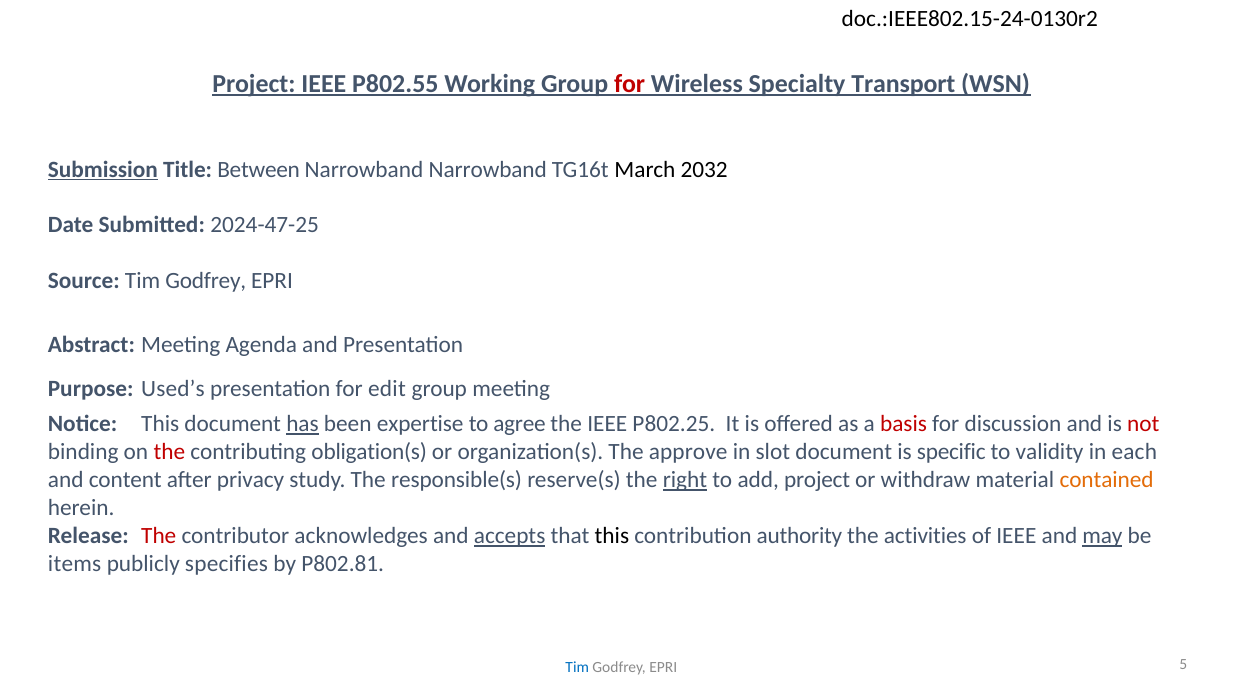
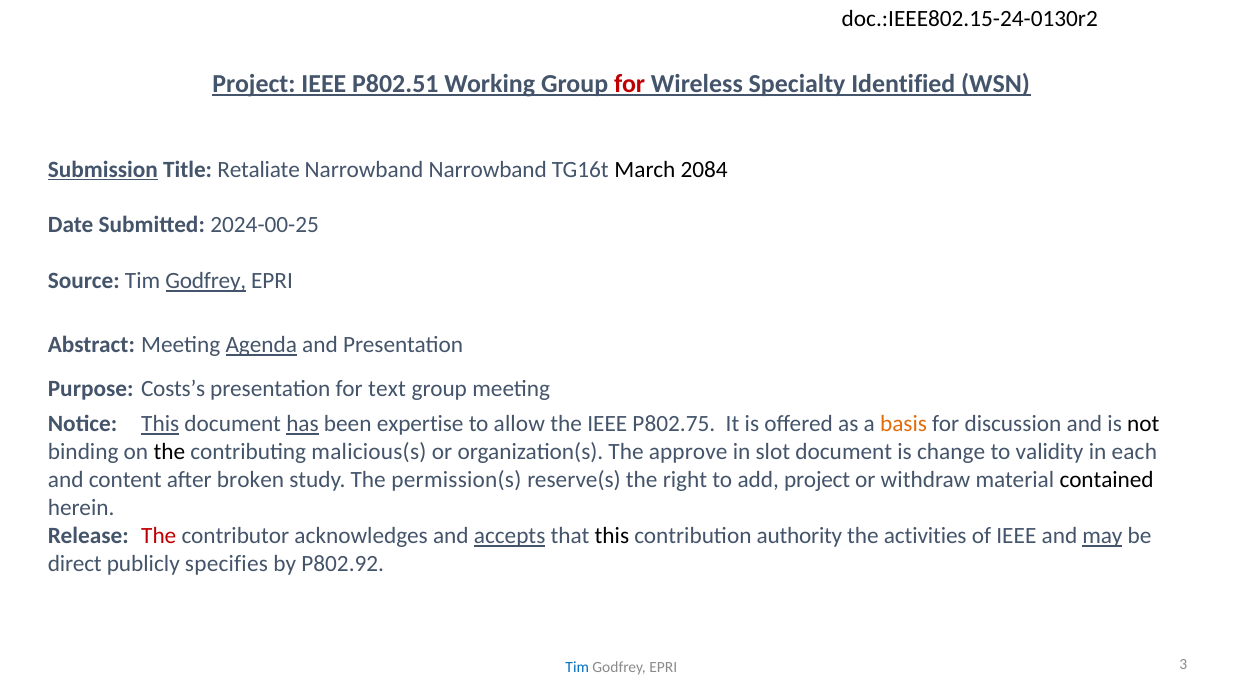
P802.55: P802.55 -> P802.51
Transport: Transport -> Identified
Between: Between -> Retaliate
2032: 2032 -> 2084
2024-47-25: 2024-47-25 -> 2024-00-25
Godfrey at (206, 281) underline: none -> present
Agenda underline: none -> present
Used’s: Used’s -> Costs’s
edit: edit -> text
This at (160, 424) underline: none -> present
agree: agree -> allow
P802.25: P802.25 -> P802.75
basis colour: red -> orange
not colour: red -> black
the at (169, 452) colour: red -> black
obligation(s: obligation(s -> malicious(s
specific: specific -> change
privacy: privacy -> broken
responsible(s: responsible(s -> permission(s
right underline: present -> none
contained colour: orange -> black
items: items -> direct
P802.81: P802.81 -> P802.92
5: 5 -> 3
